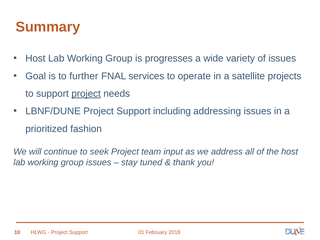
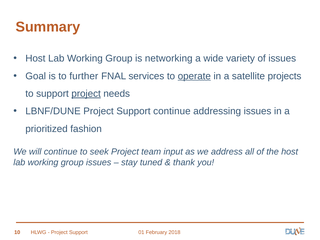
progresses: progresses -> networking
operate underline: none -> present
Support including: including -> continue
